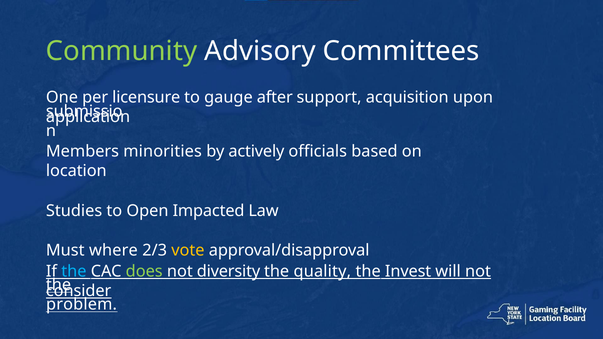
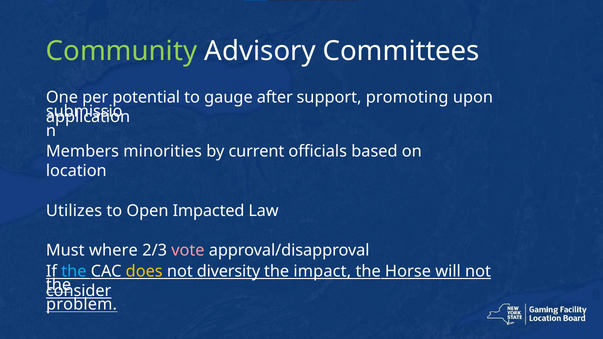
licensure: licensure -> potential
acquisition: acquisition -> promoting
actively: actively -> current
Studies: Studies -> Utilizes
vote colour: yellow -> pink
does colour: light green -> yellow
quality: quality -> impact
Invest: Invest -> Horse
